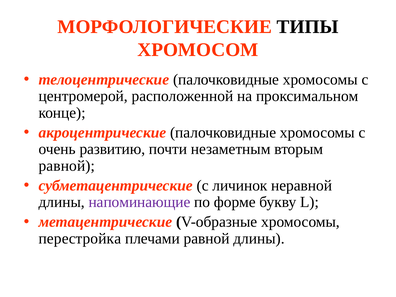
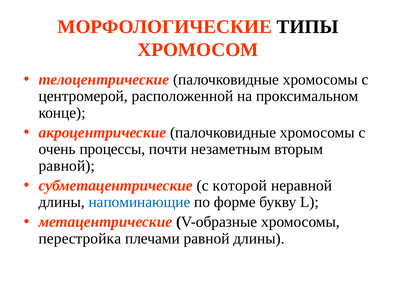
развитию: развитию -> процессы
личинок: личинок -> которой
напоминающие colour: purple -> blue
